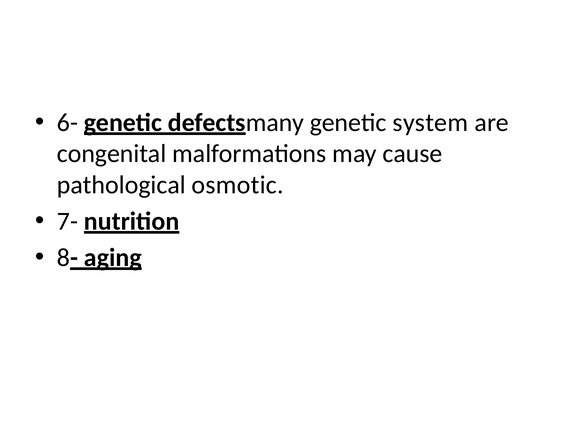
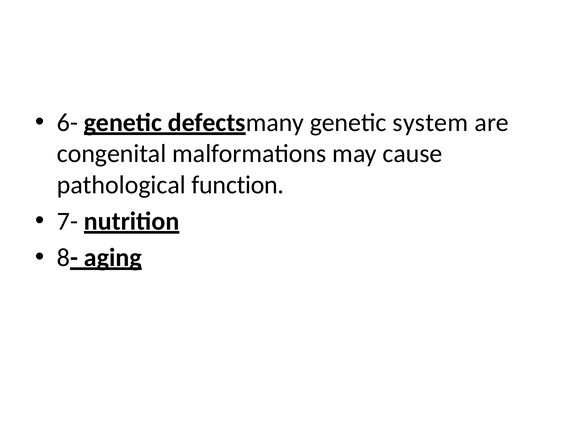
osmotic: osmotic -> function
